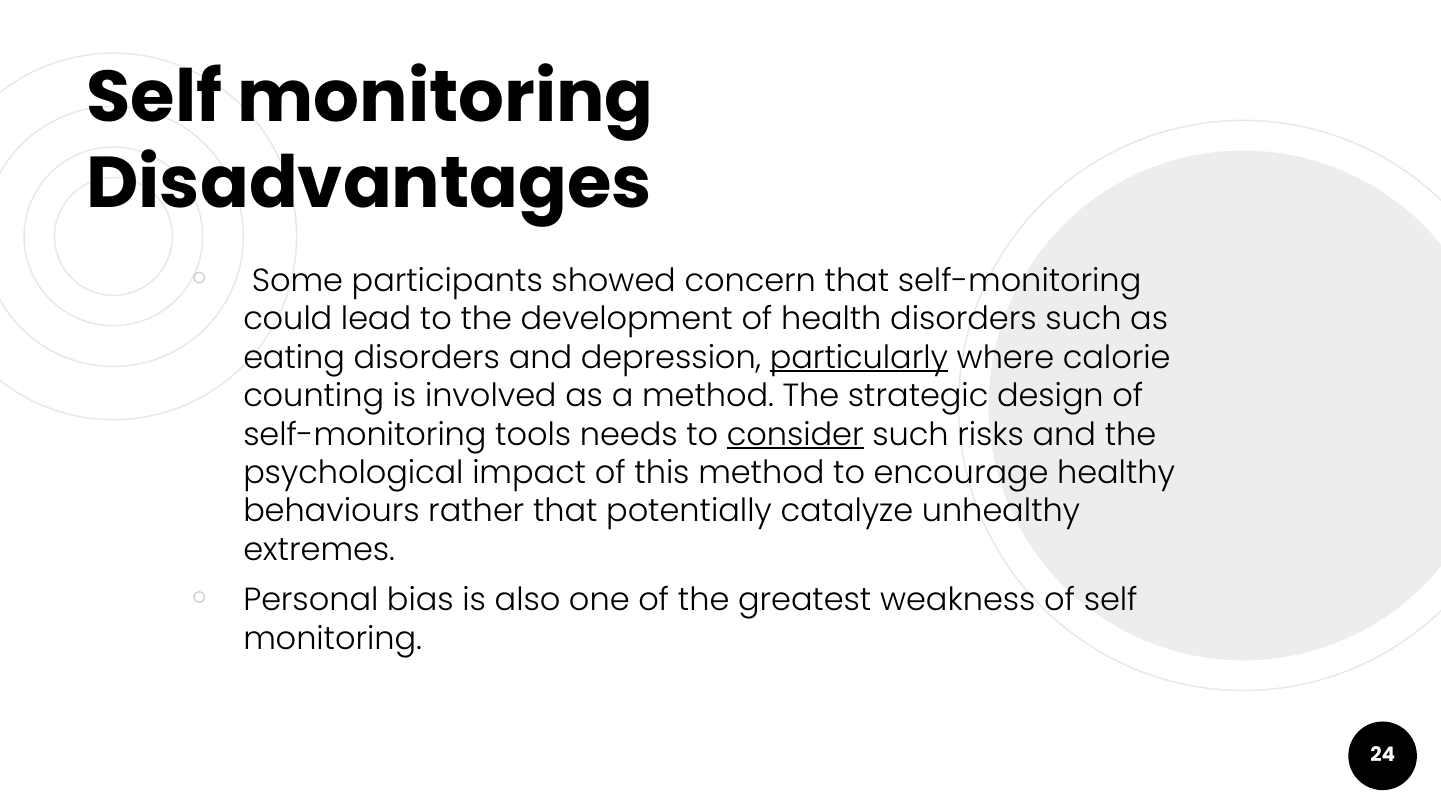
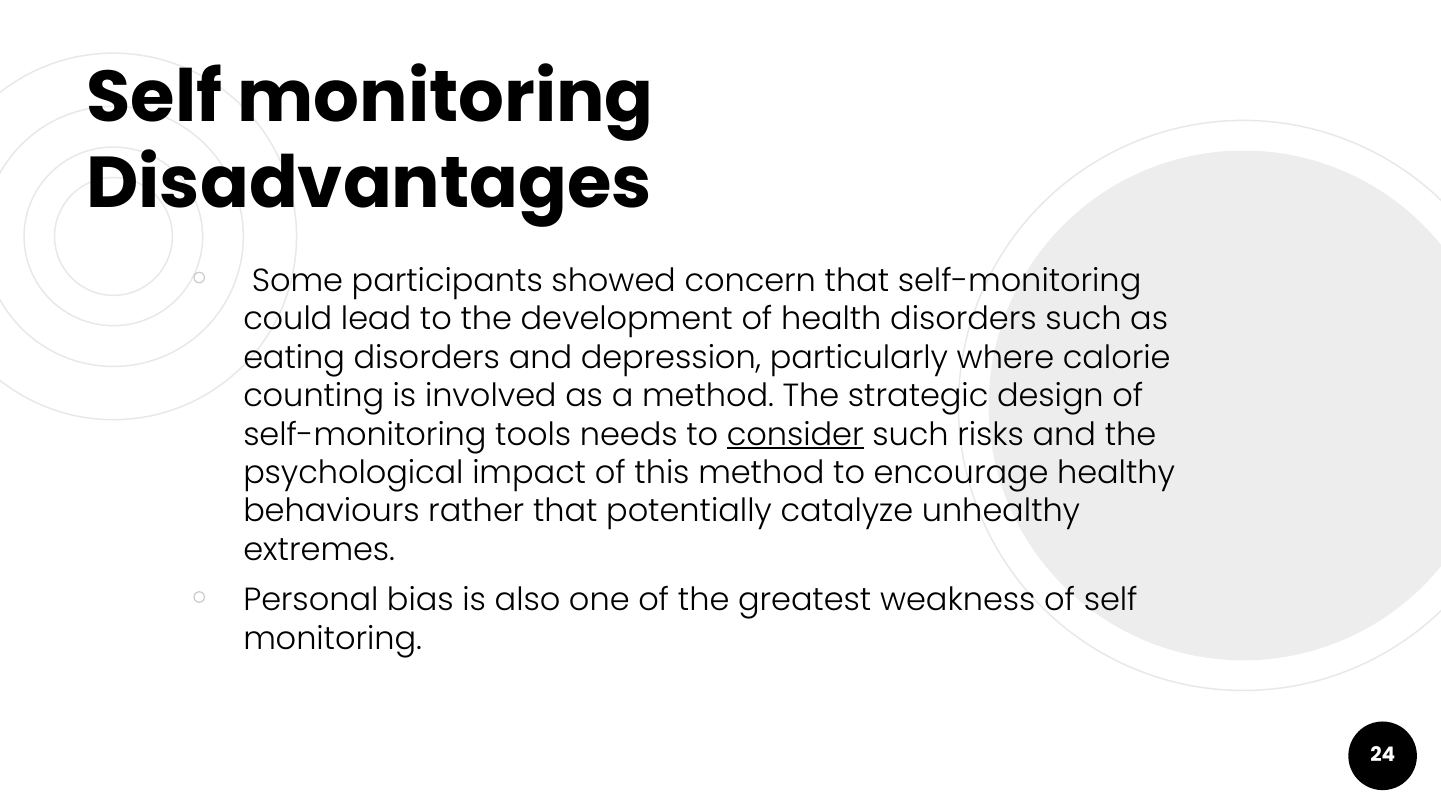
particularly underline: present -> none
